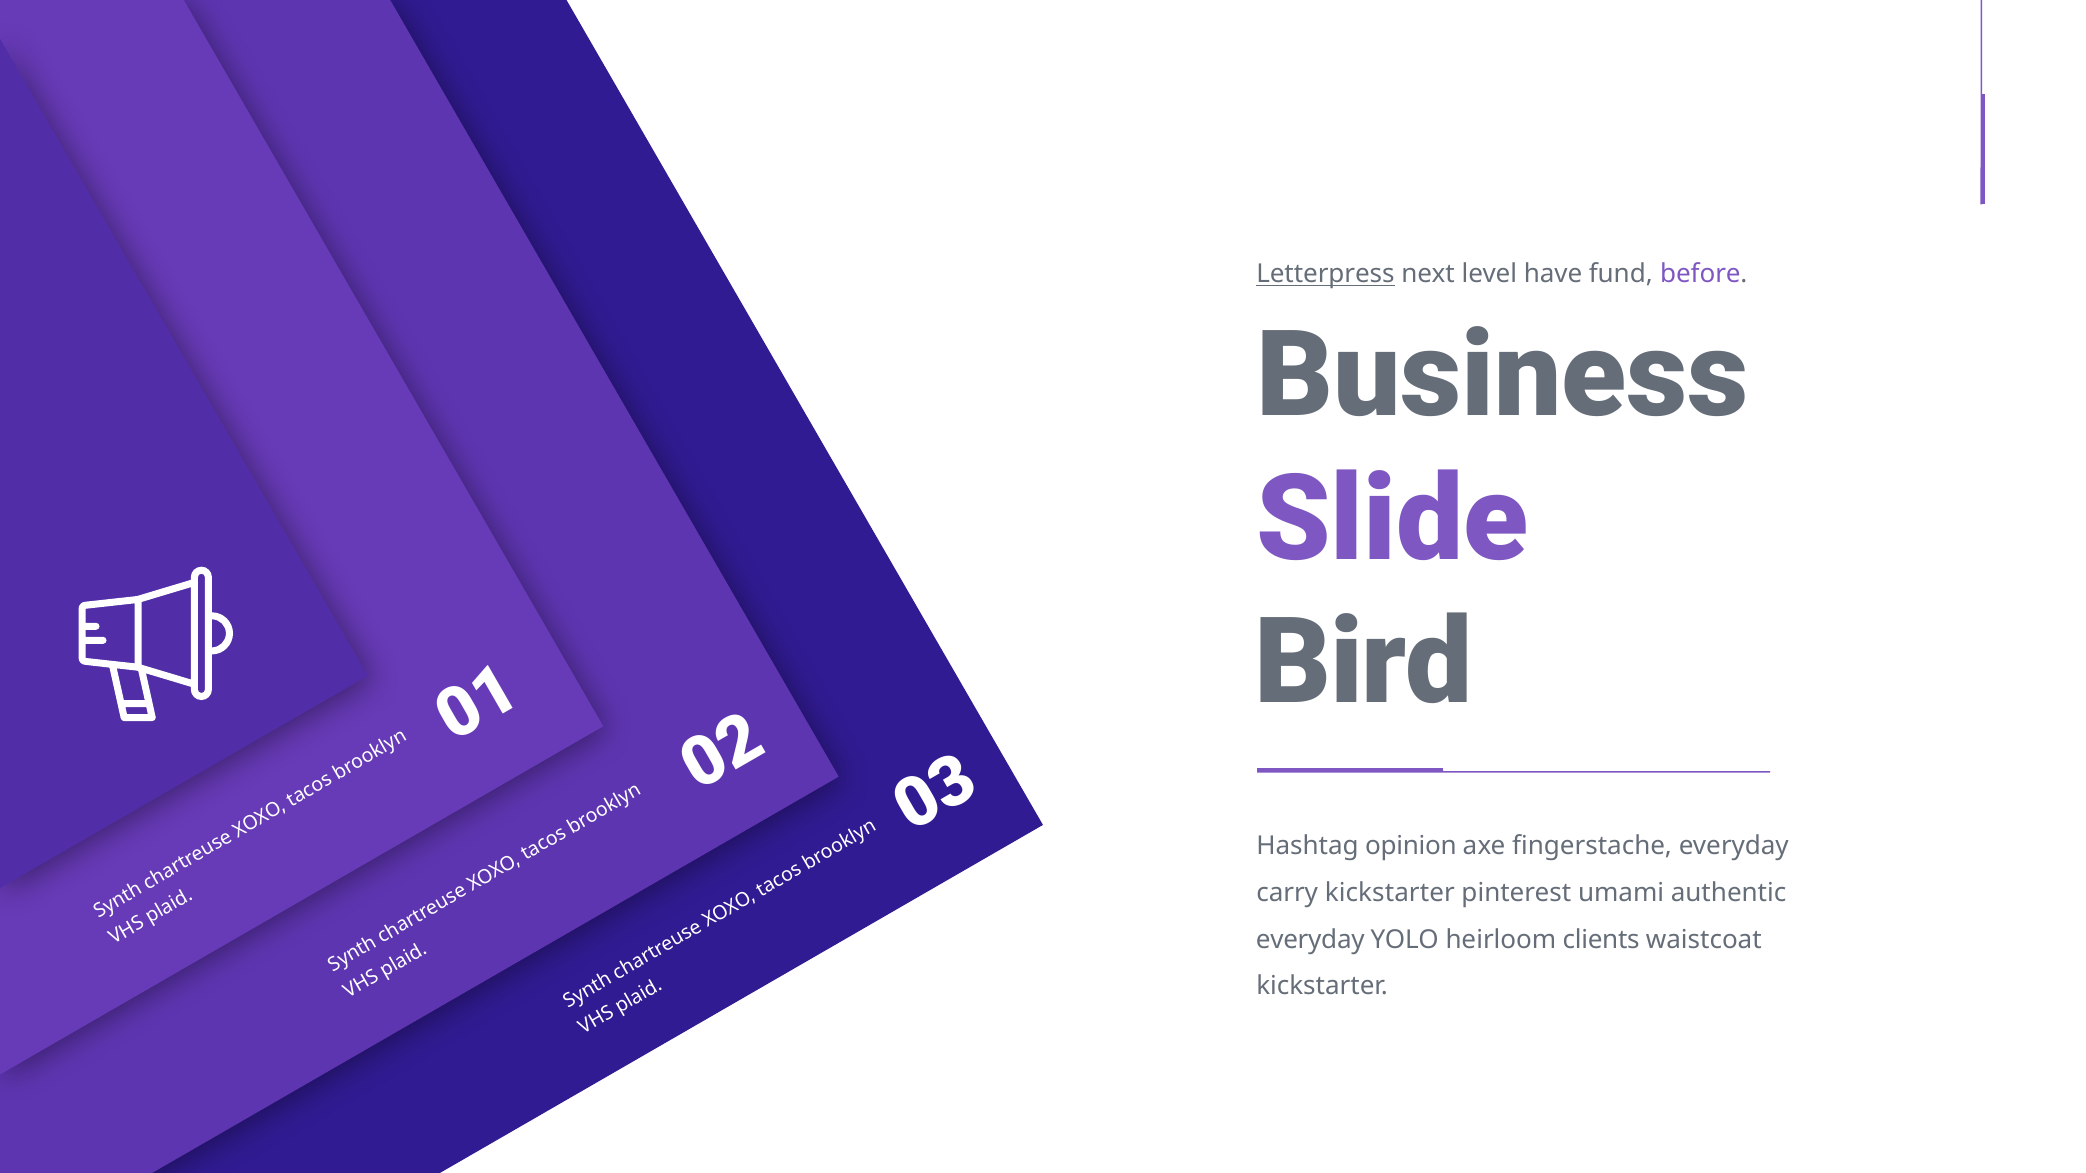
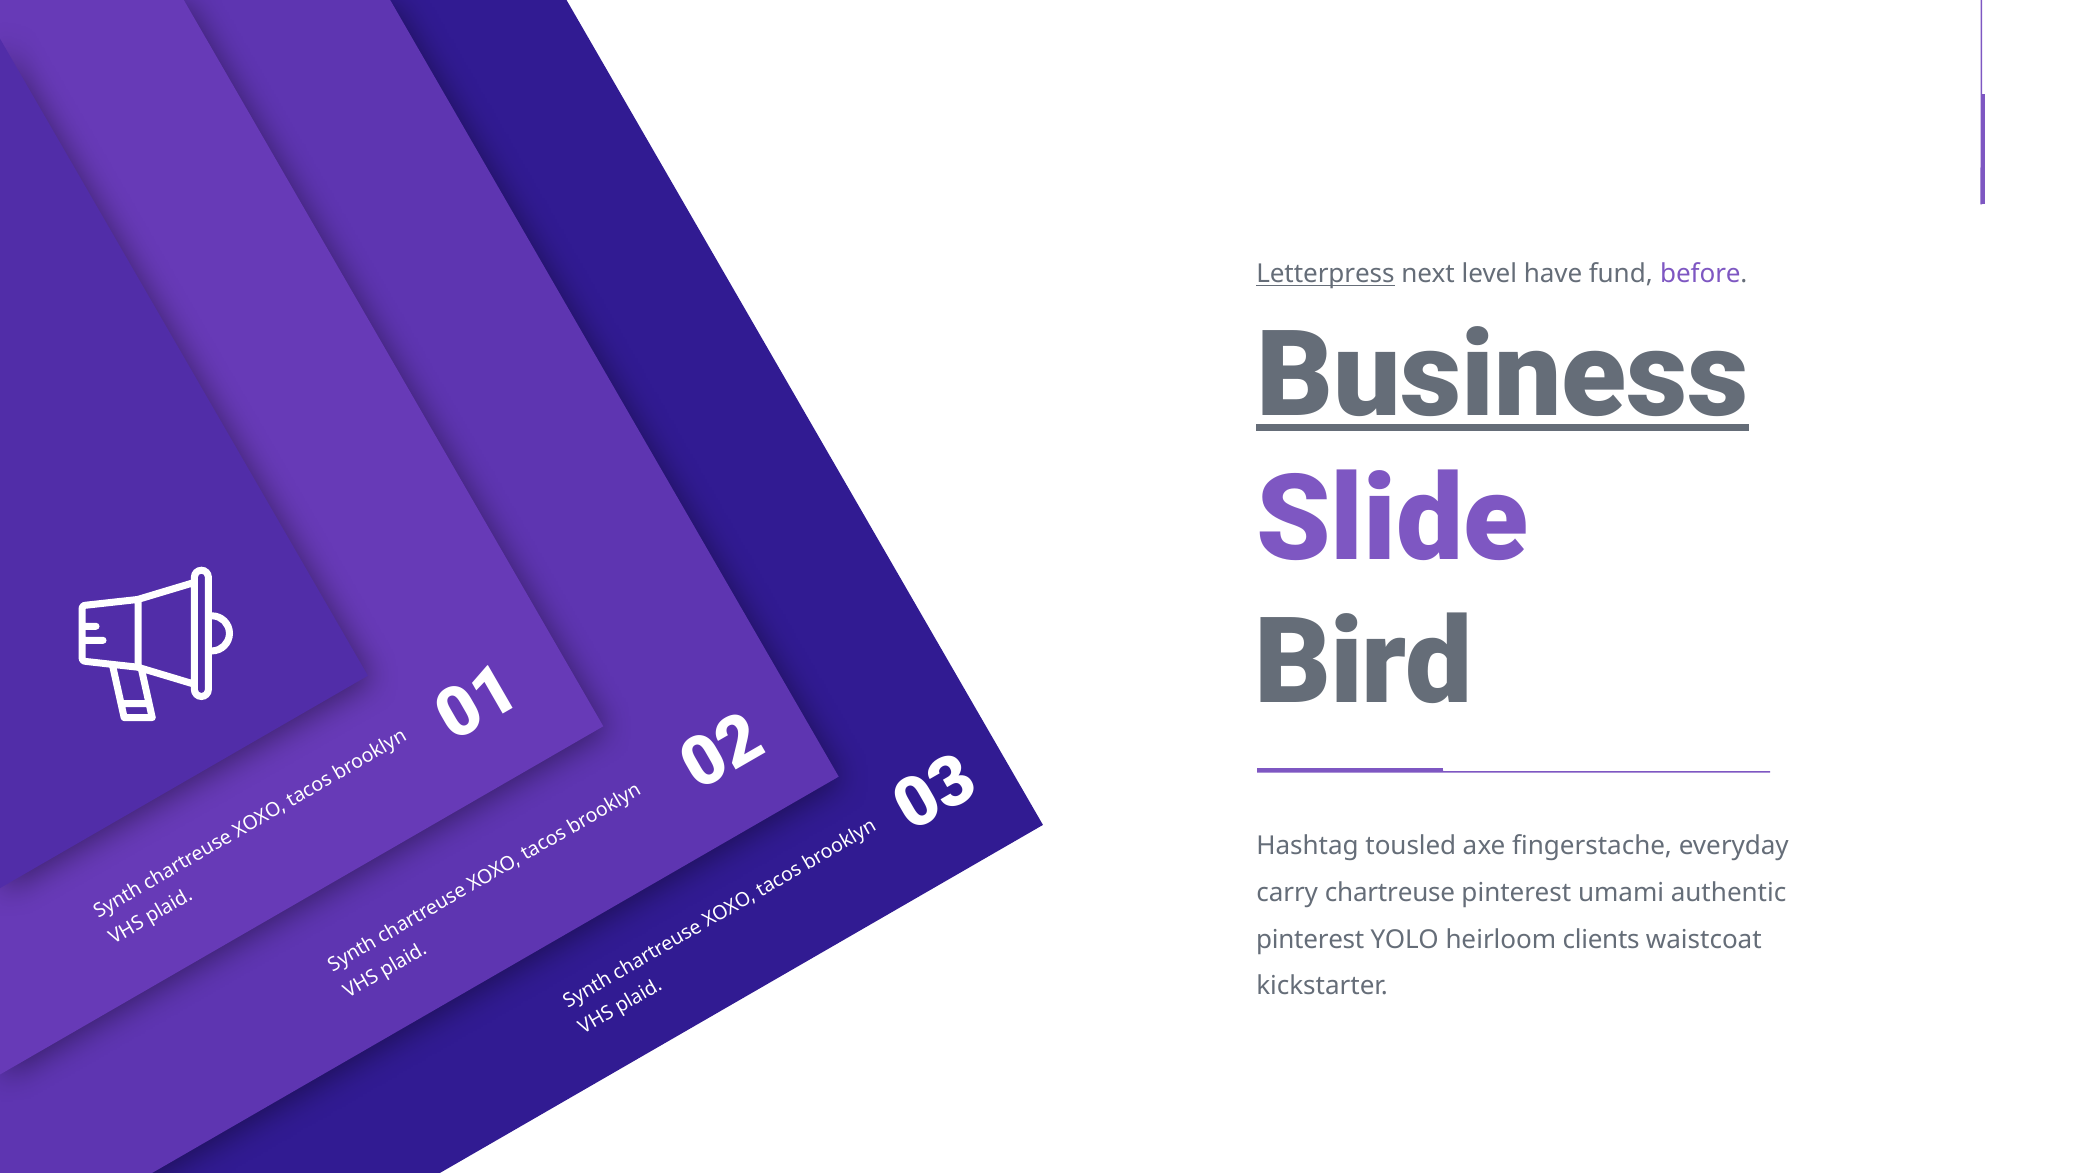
Business underline: none -> present
opinion: opinion -> tousled
carry kickstarter: kickstarter -> chartreuse
everyday at (1310, 940): everyday -> pinterest
